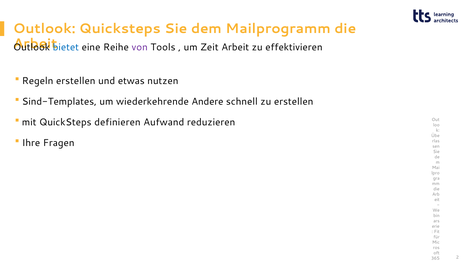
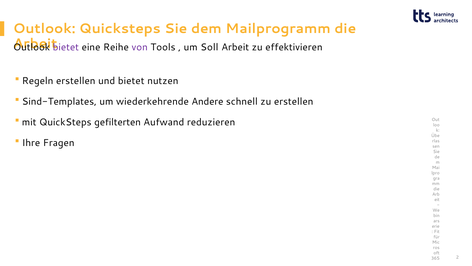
bietet at (66, 47) colour: blue -> purple
Zeit: Zeit -> Soll
und etwas: etwas -> bietet
definieren: definieren -> gefilterten
